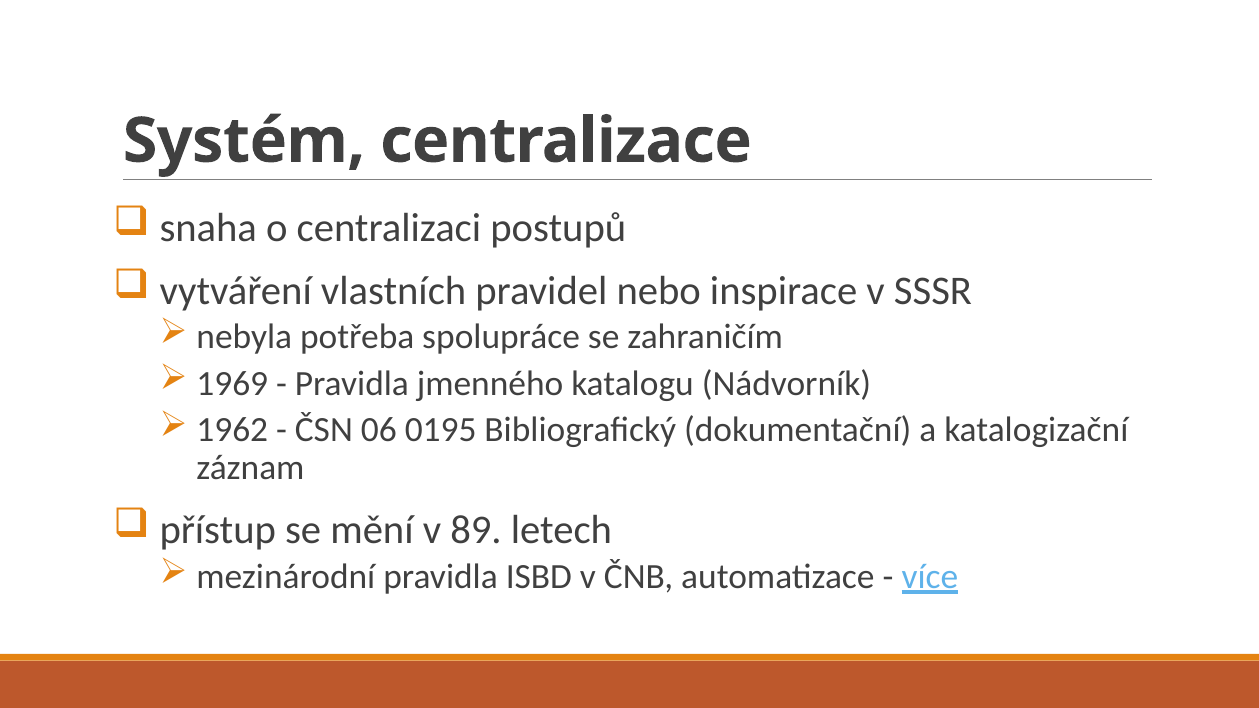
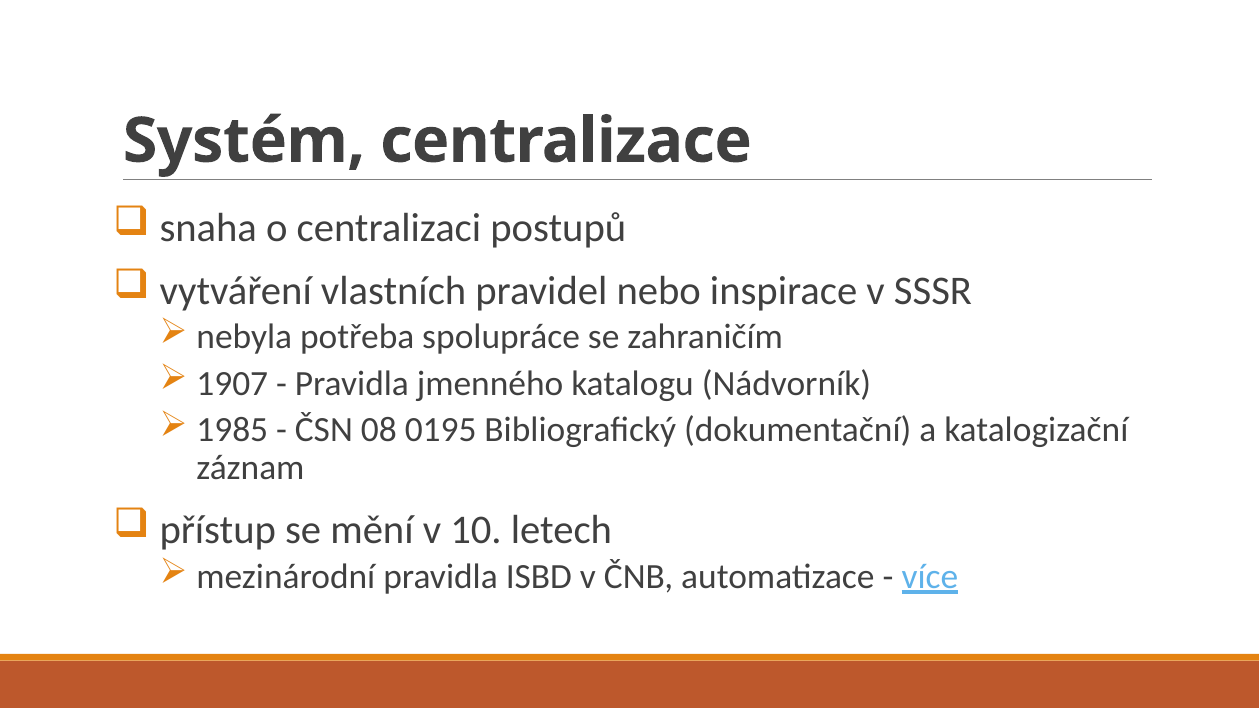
1969: 1969 -> 1907
1962: 1962 -> 1985
06: 06 -> 08
89: 89 -> 10
